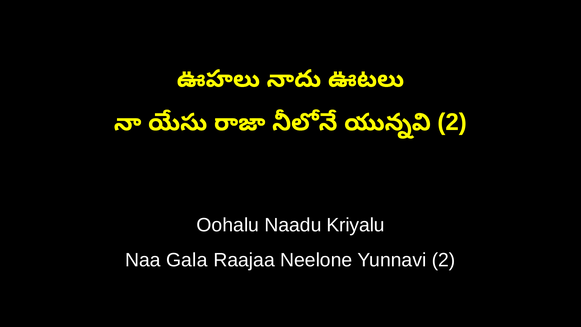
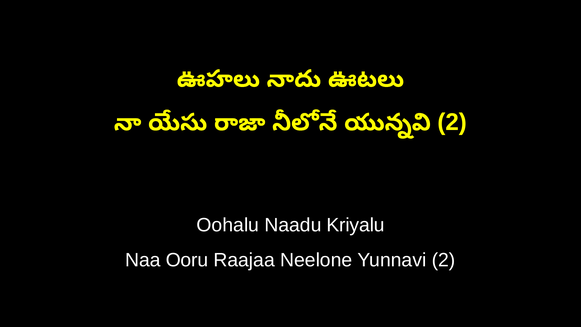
Gala: Gala -> Ooru
